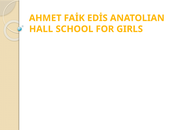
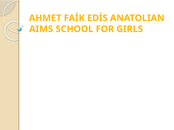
HALL: HALL -> AIMS
